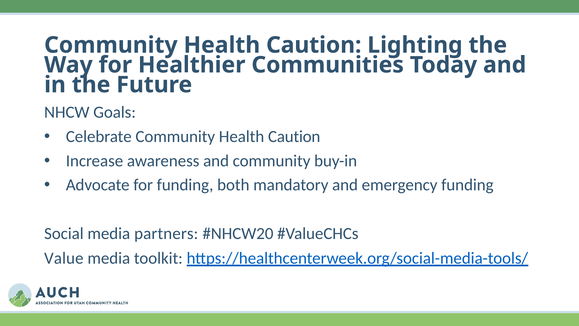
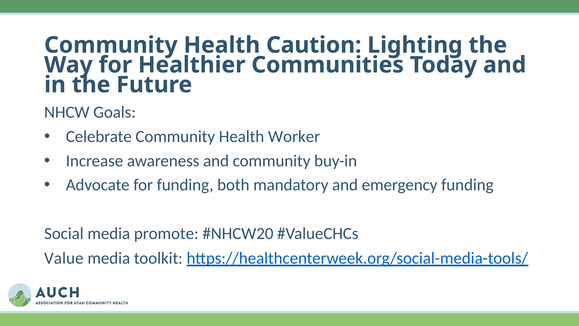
Celebrate Community Health Caution: Caution -> Worker
partners: partners -> promote
